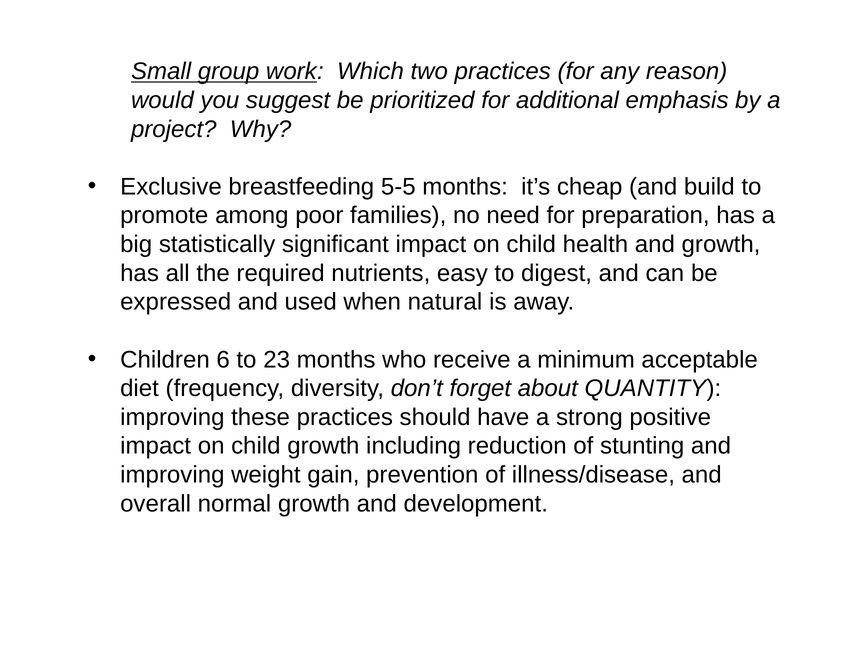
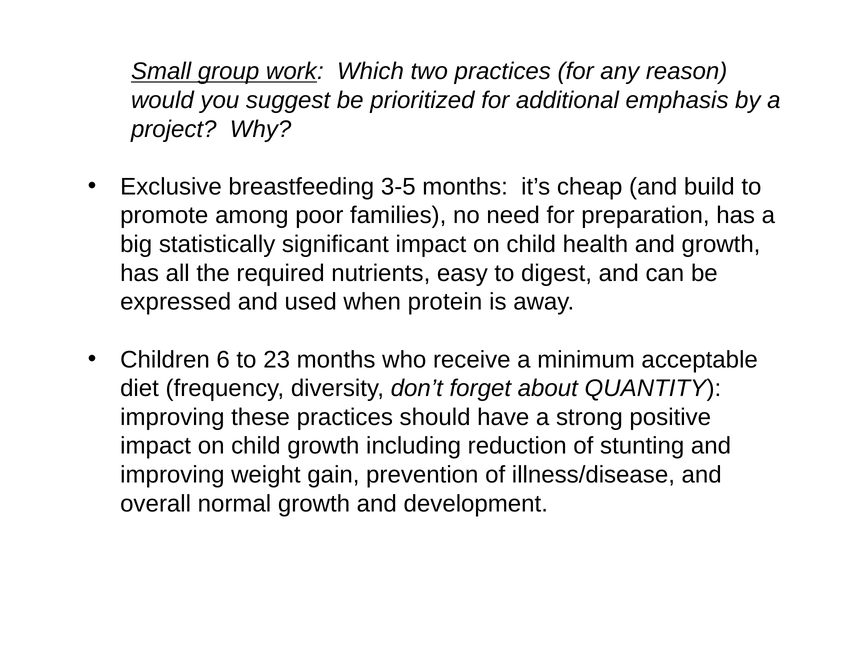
5-5: 5-5 -> 3-5
natural: natural -> protein
